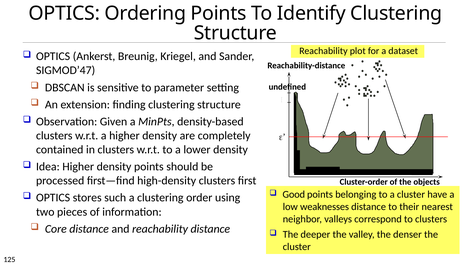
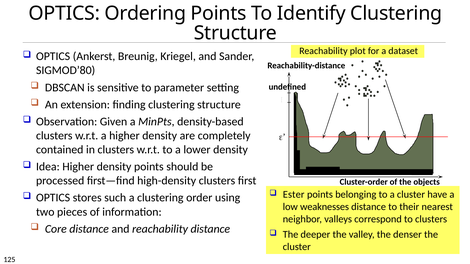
SIGMOD’47: SIGMOD’47 -> SIGMOD’80
Good: Good -> Ester
